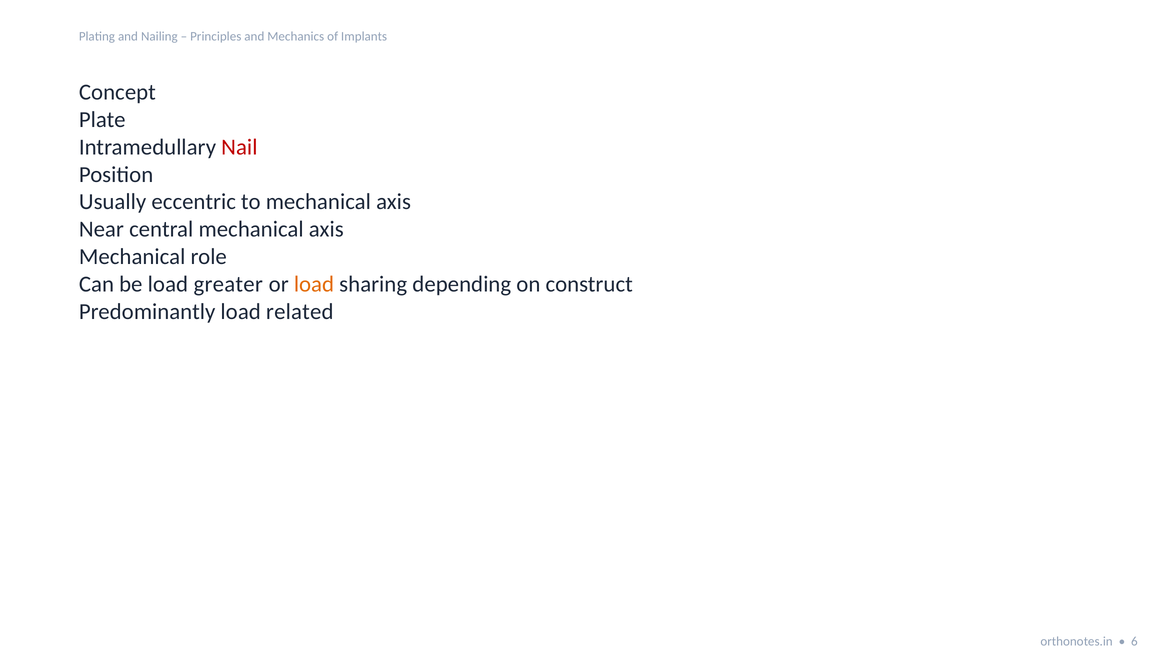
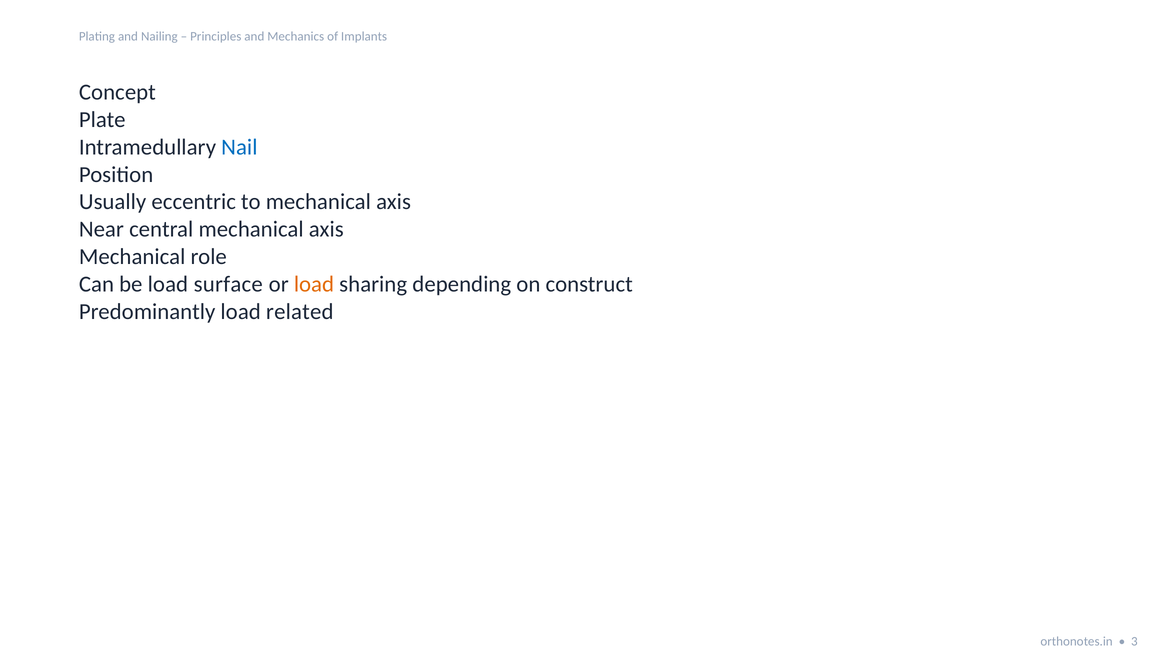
Nail colour: red -> blue
greater: greater -> surface
6: 6 -> 3
